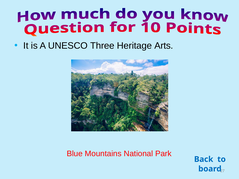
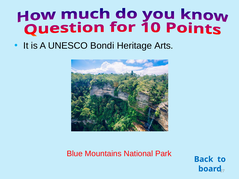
Three: Three -> Bondi
